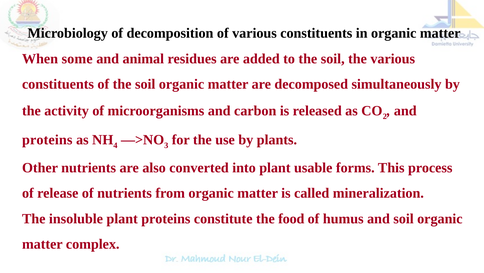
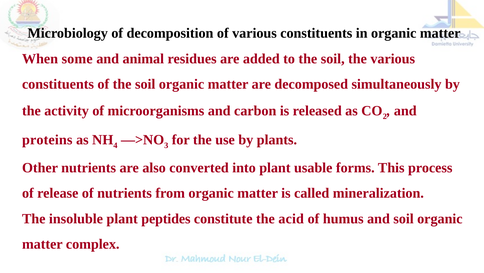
plant proteins: proteins -> peptides
food: food -> acid
